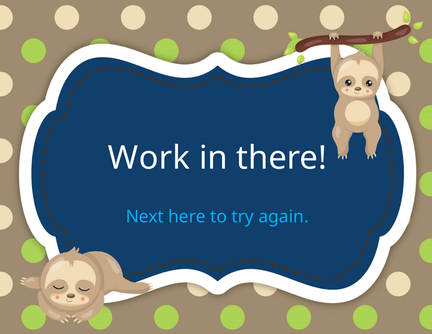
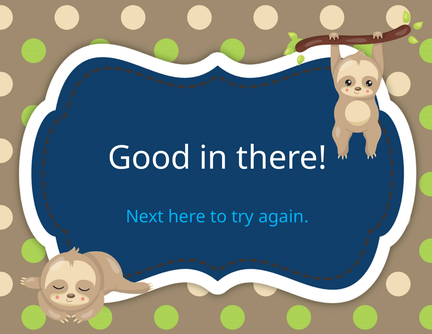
Work: Work -> Good
